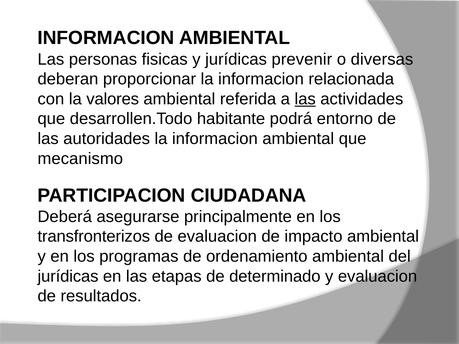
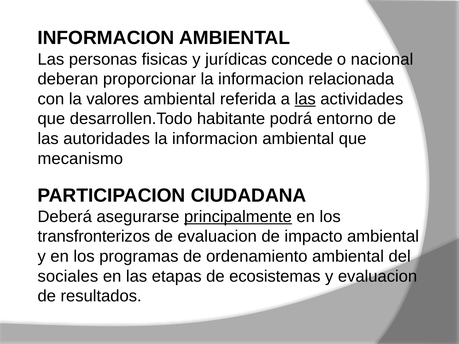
prevenir: prevenir -> concede
diversas: diversas -> nacional
principalmente underline: none -> present
jurídicas at (68, 276): jurídicas -> sociales
determinado: determinado -> ecosistemas
